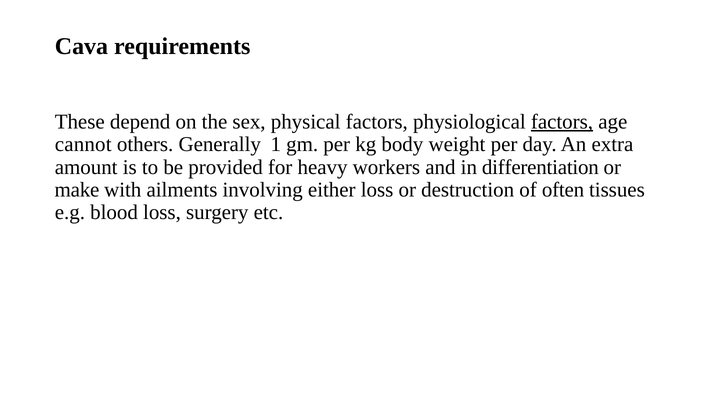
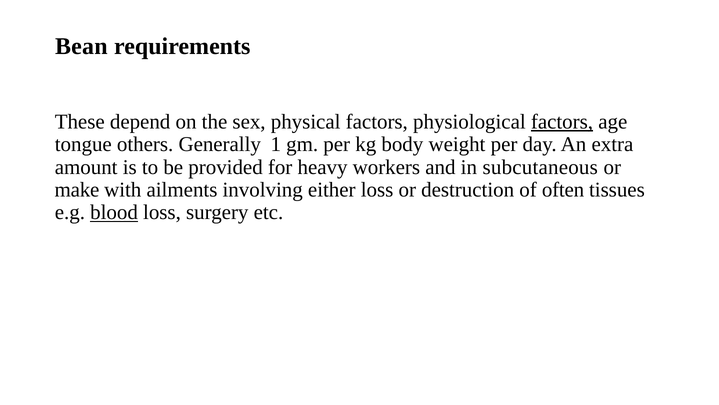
Cava: Cava -> Bean
cannot: cannot -> tongue
differentiation: differentiation -> subcutaneous
blood underline: none -> present
